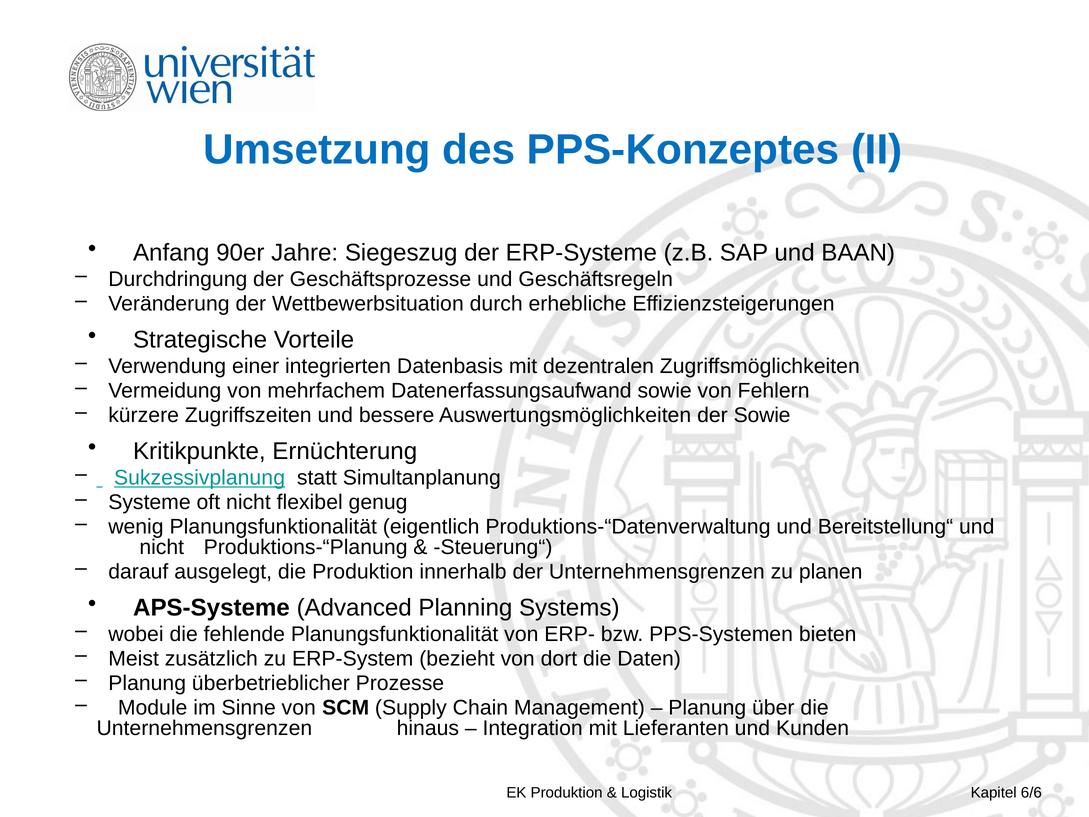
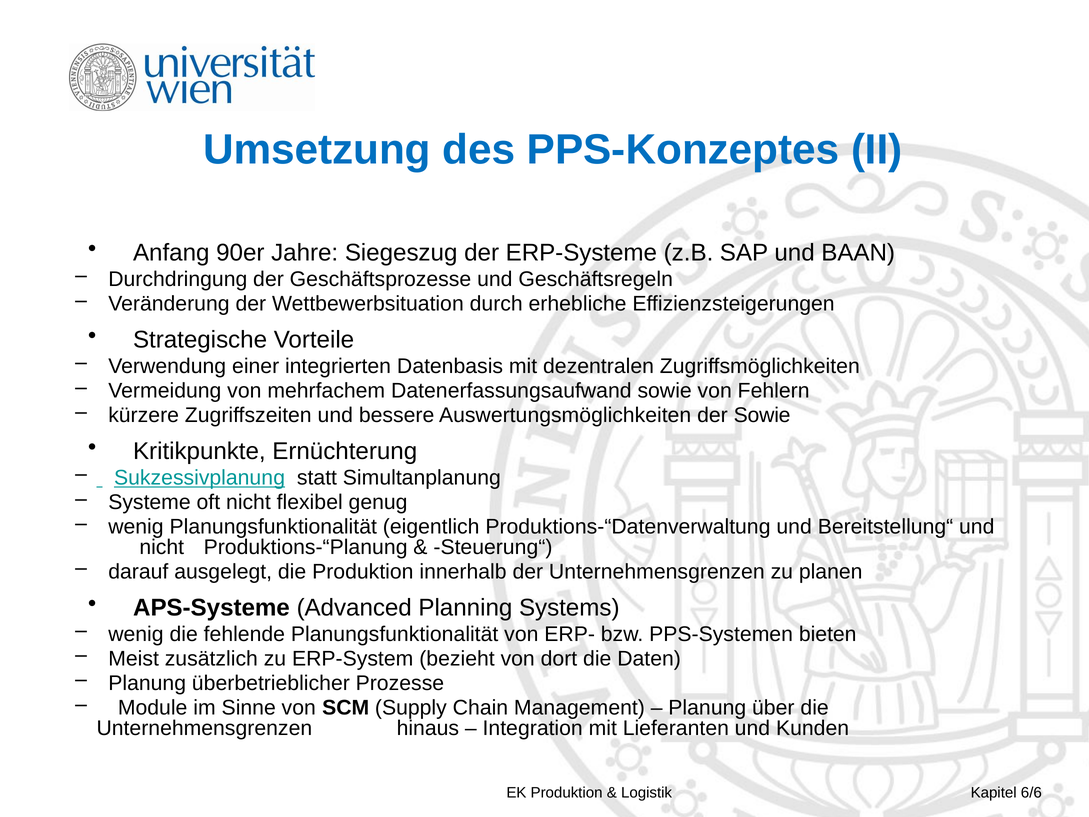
wobei at (136, 634): wobei -> wenig
